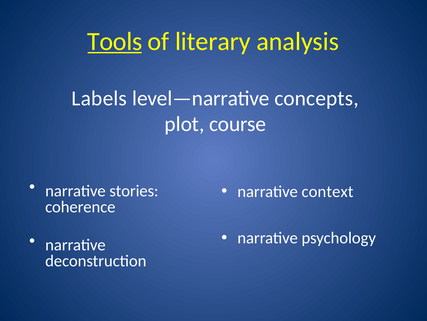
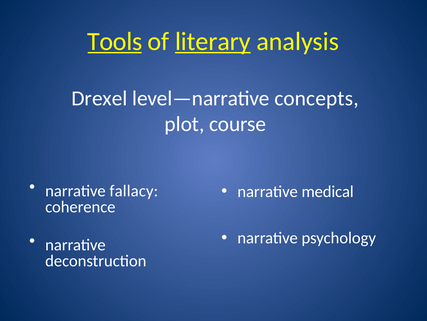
literary underline: none -> present
Labels: Labels -> Drexel
stories: stories -> fallacy
context: context -> medical
